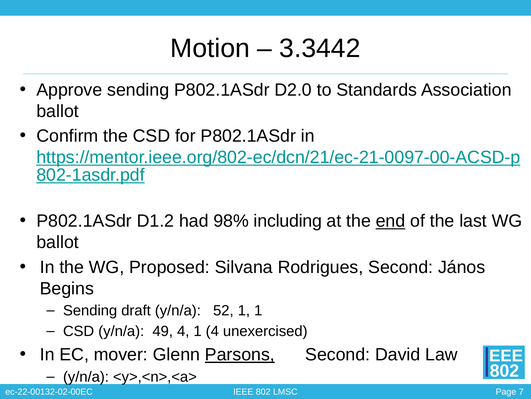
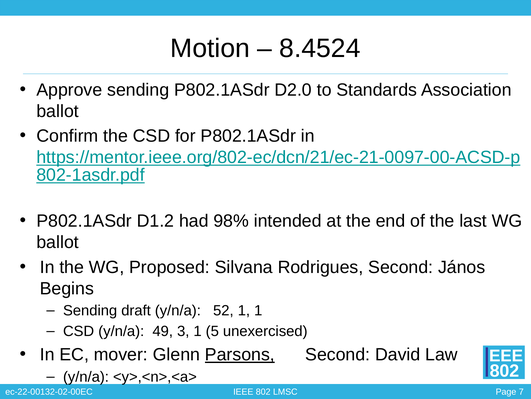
3.3442: 3.3442 -> 8.4524
including: including -> intended
end underline: present -> none
49 4: 4 -> 3
1 4: 4 -> 5
